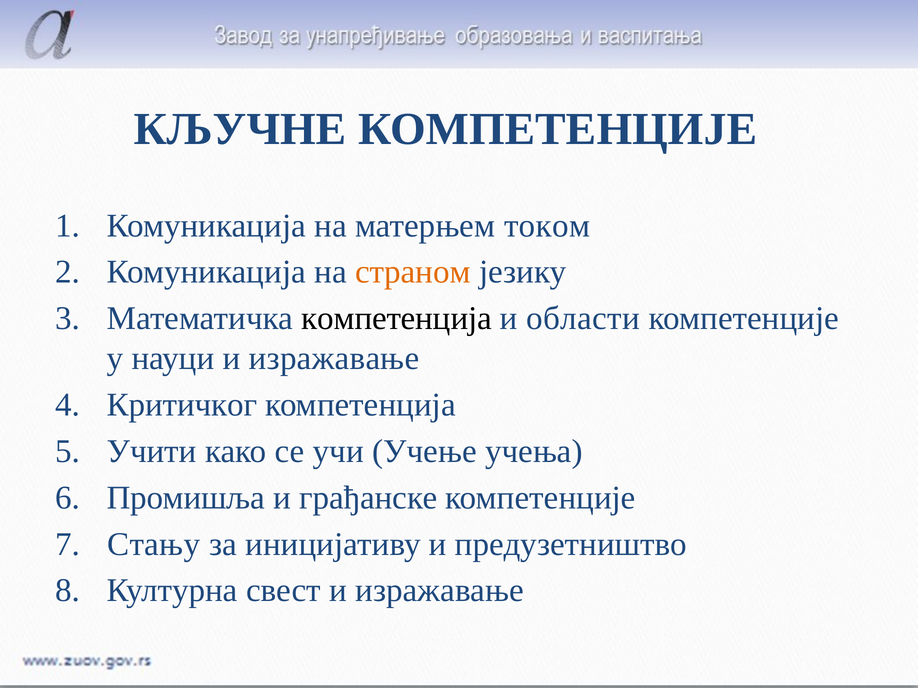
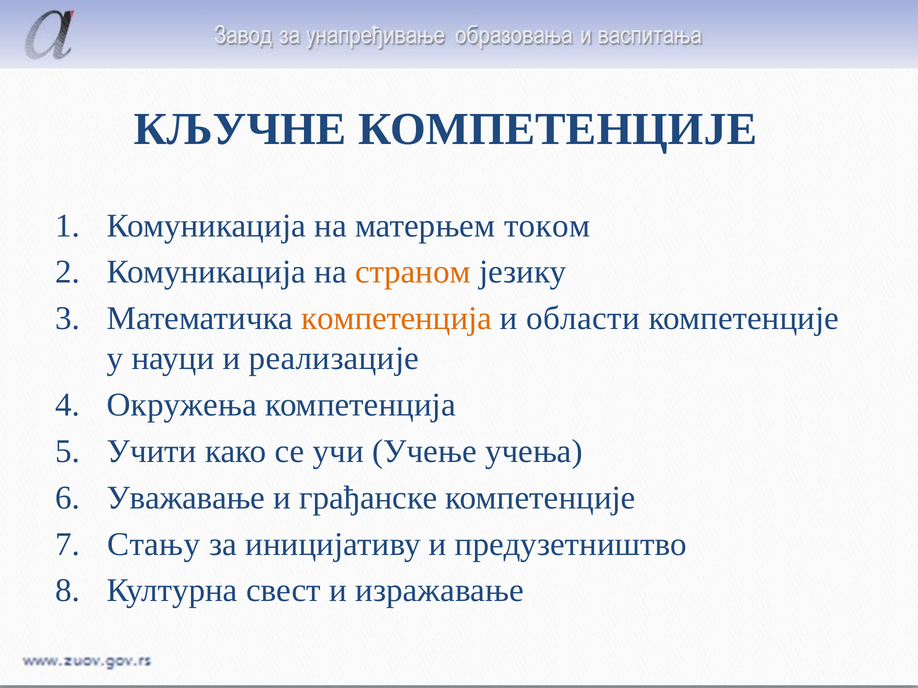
компетенција at (397, 319) colour: black -> orange
науци и изражавање: изражавање -> реализације
Критичког: Критичког -> Окружења
Промишља: Промишља -> Уважавање
